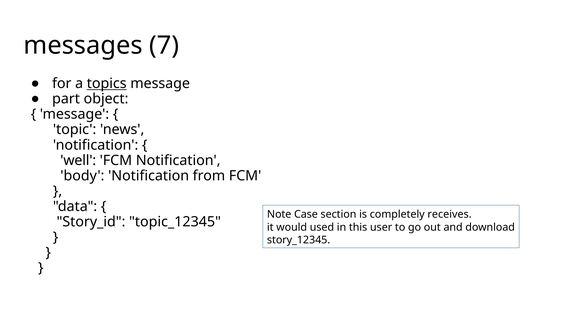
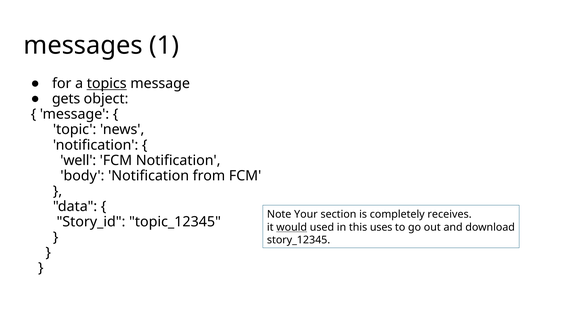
7: 7 -> 1
part: part -> gets
Case: Case -> Your
would underline: none -> present
user: user -> uses
